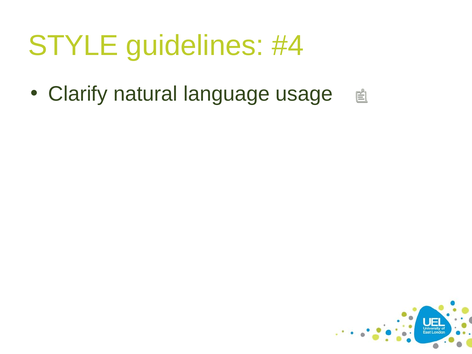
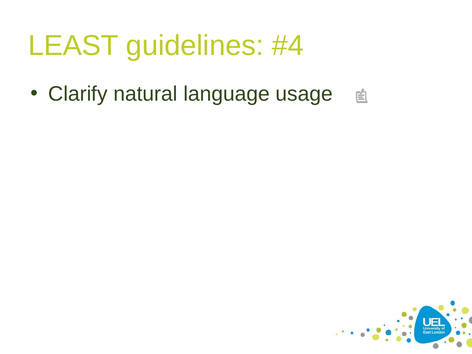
STYLE: STYLE -> LEAST
